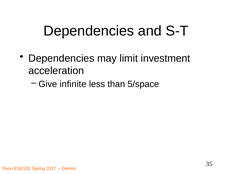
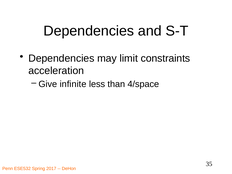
investment: investment -> constraints
5/space: 5/space -> 4/space
